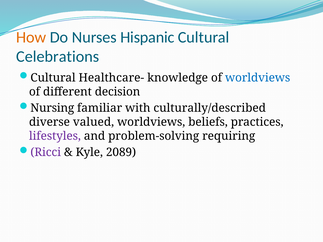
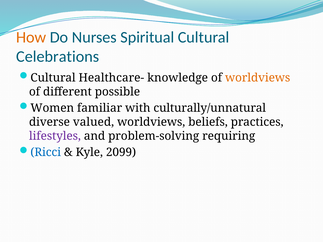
Hispanic: Hispanic -> Spiritual
worldviews at (258, 78) colour: blue -> orange
decision: decision -> possible
Nursing: Nursing -> Women
culturally/described: culturally/described -> culturally/unnatural
Ricci colour: purple -> blue
2089: 2089 -> 2099
